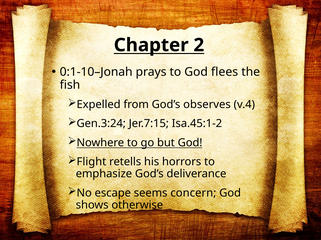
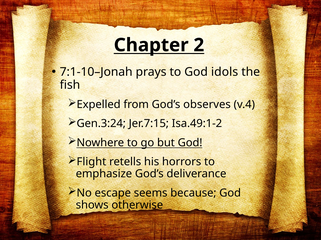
0:1-10–Jonah: 0:1-10–Jonah -> 7:1-10–Jonah
flees: flees -> idols
Isa.45:1-2: Isa.45:1-2 -> Isa.49:1-2
concern: concern -> because
